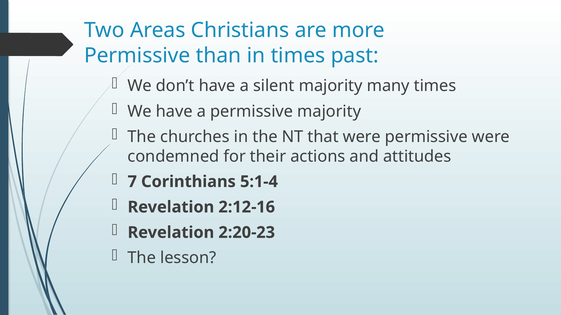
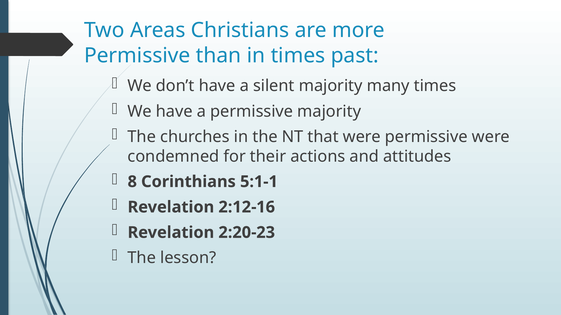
7: 7 -> 8
5:1-4: 5:1-4 -> 5:1-1
